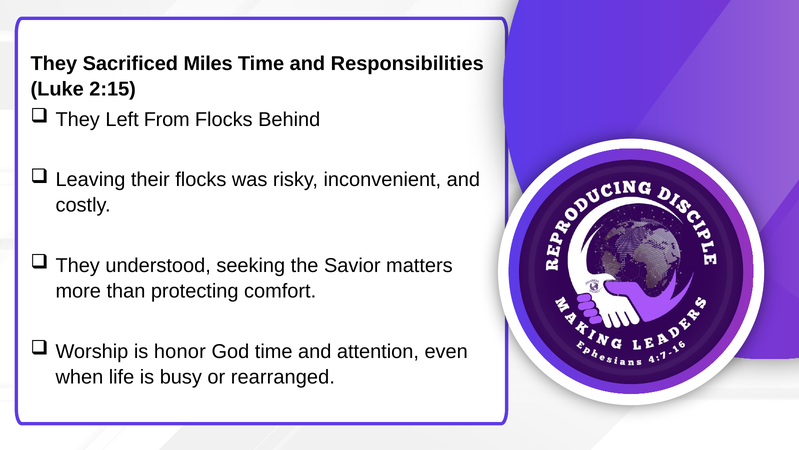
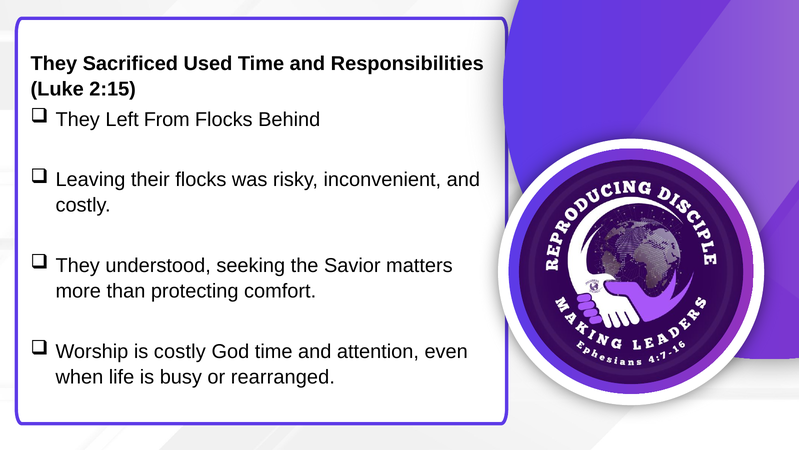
Miles: Miles -> Used
is honor: honor -> costly
